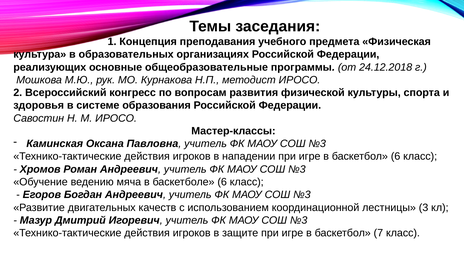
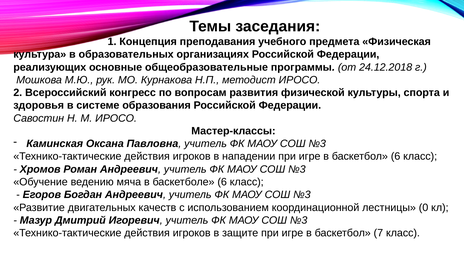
3: 3 -> 0
